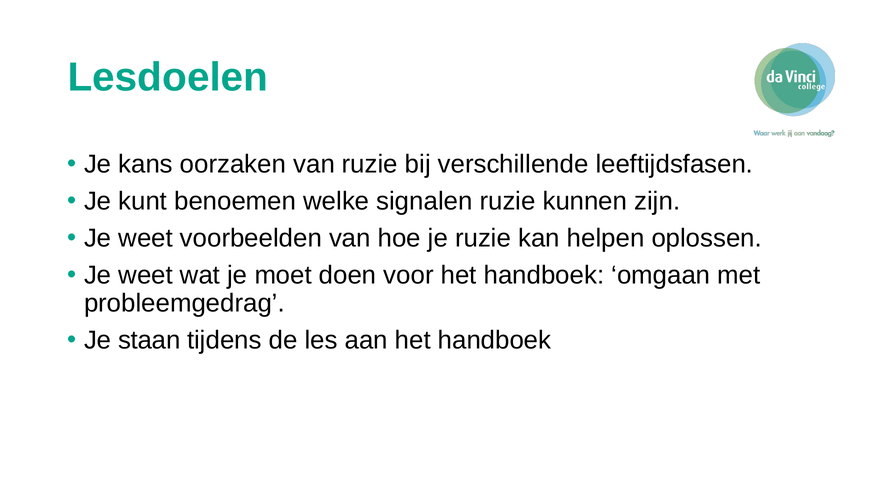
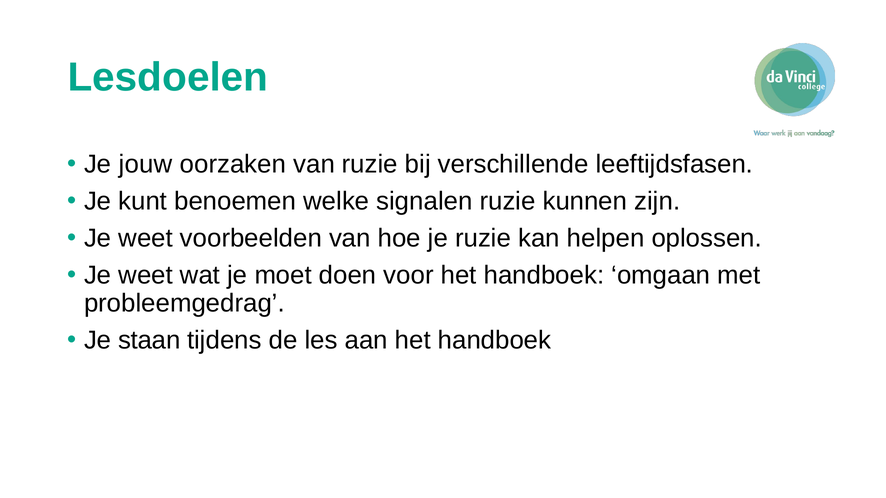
kans: kans -> jouw
